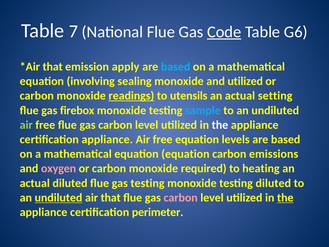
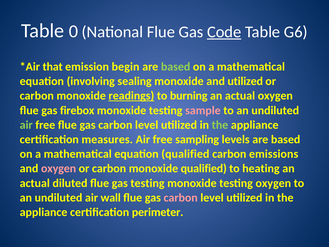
7: 7 -> 0
apply: apply -> begin
based at (176, 67) colour: light blue -> light green
utensils: utensils -> burning
actual setting: setting -> oxygen
sample colour: light blue -> pink
the at (220, 125) colour: white -> light green
certification appliance: appliance -> measures
free equation: equation -> sampling
equation equation: equation -> qualified
monoxide required: required -> qualified
testing diluted: diluted -> oxygen
undiluted at (58, 197) underline: present -> none
air that: that -> wall
the at (285, 197) underline: present -> none
